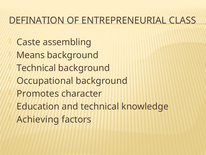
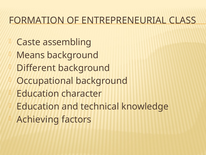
DEFINATION: DEFINATION -> FORMATION
Technical at (36, 68): Technical -> Different
Promotes at (38, 93): Promotes -> Education
